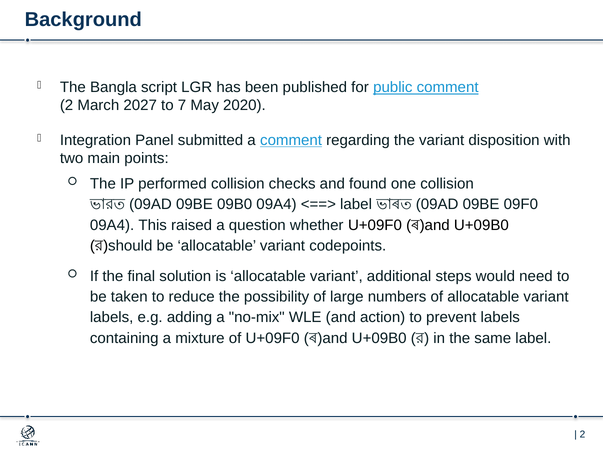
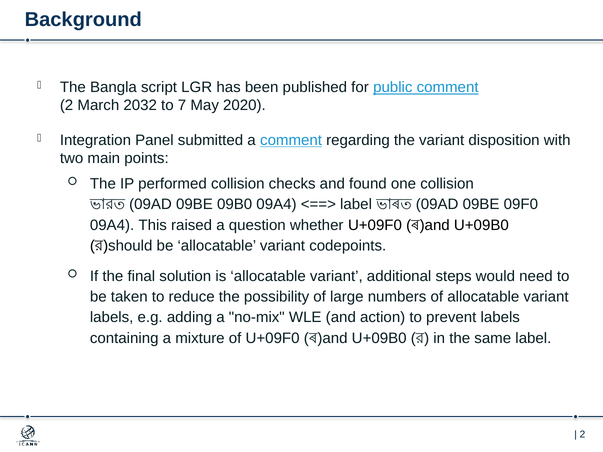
2027: 2027 -> 2032
